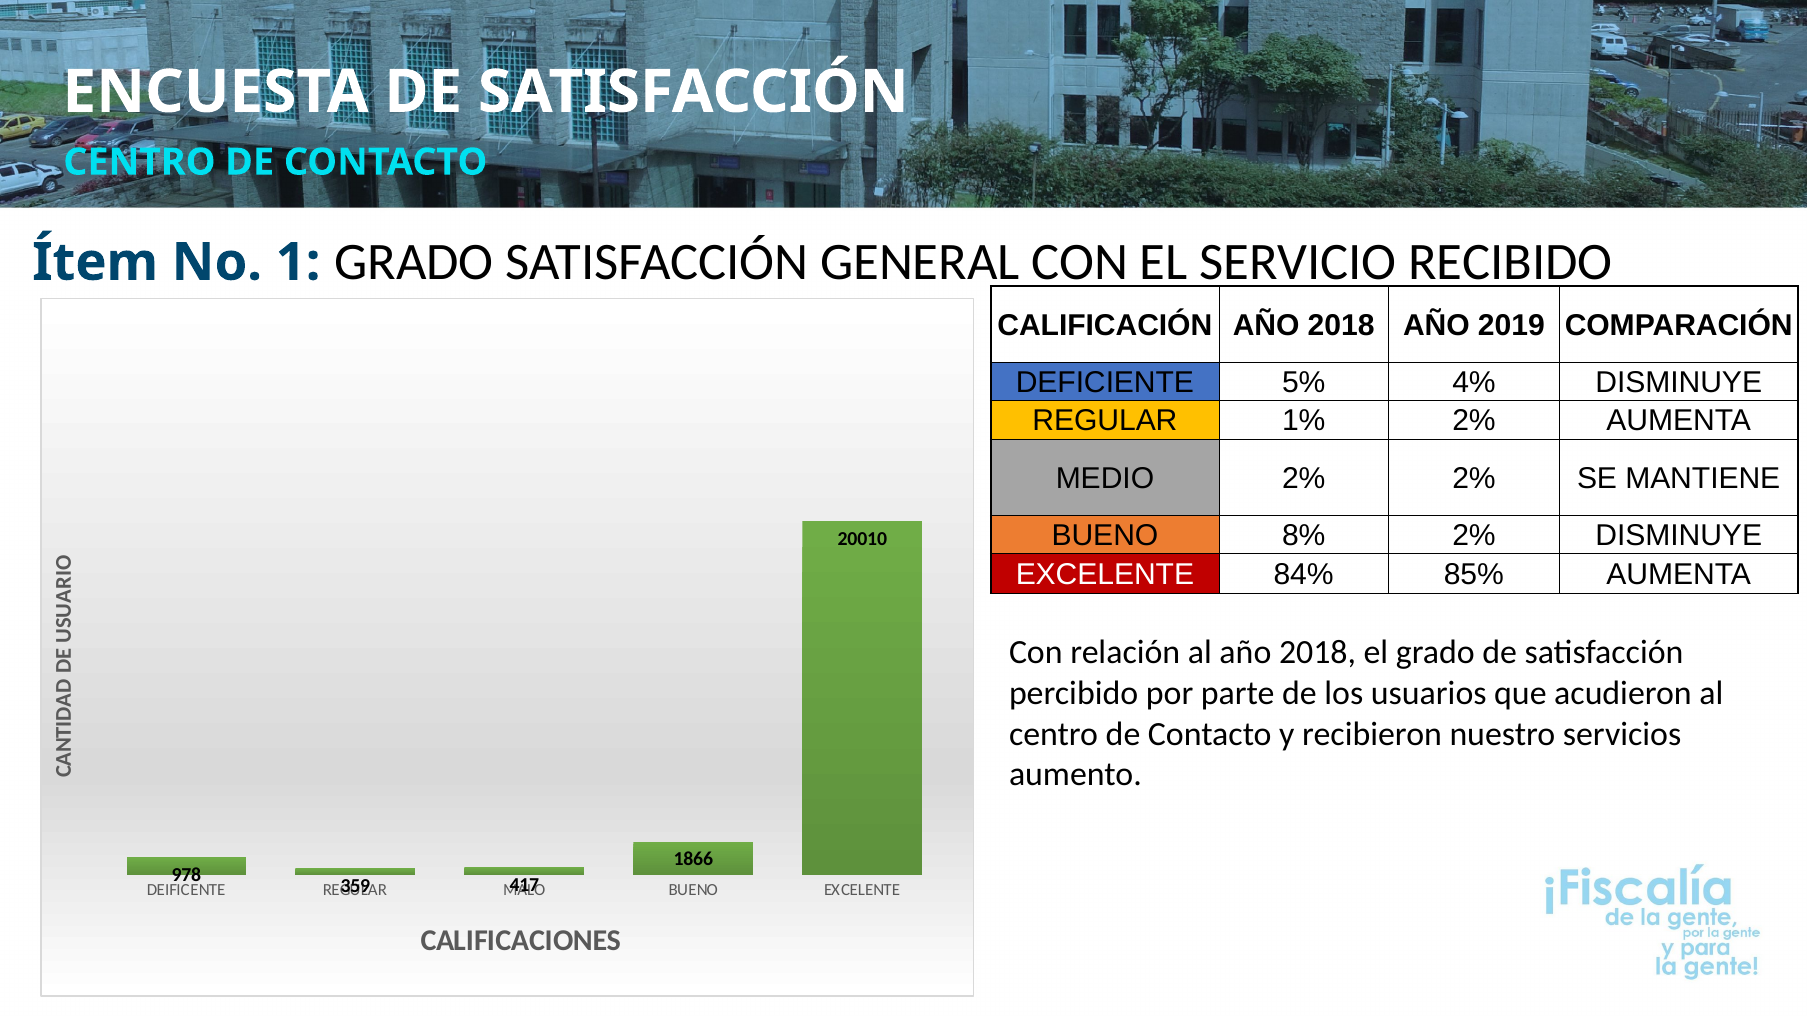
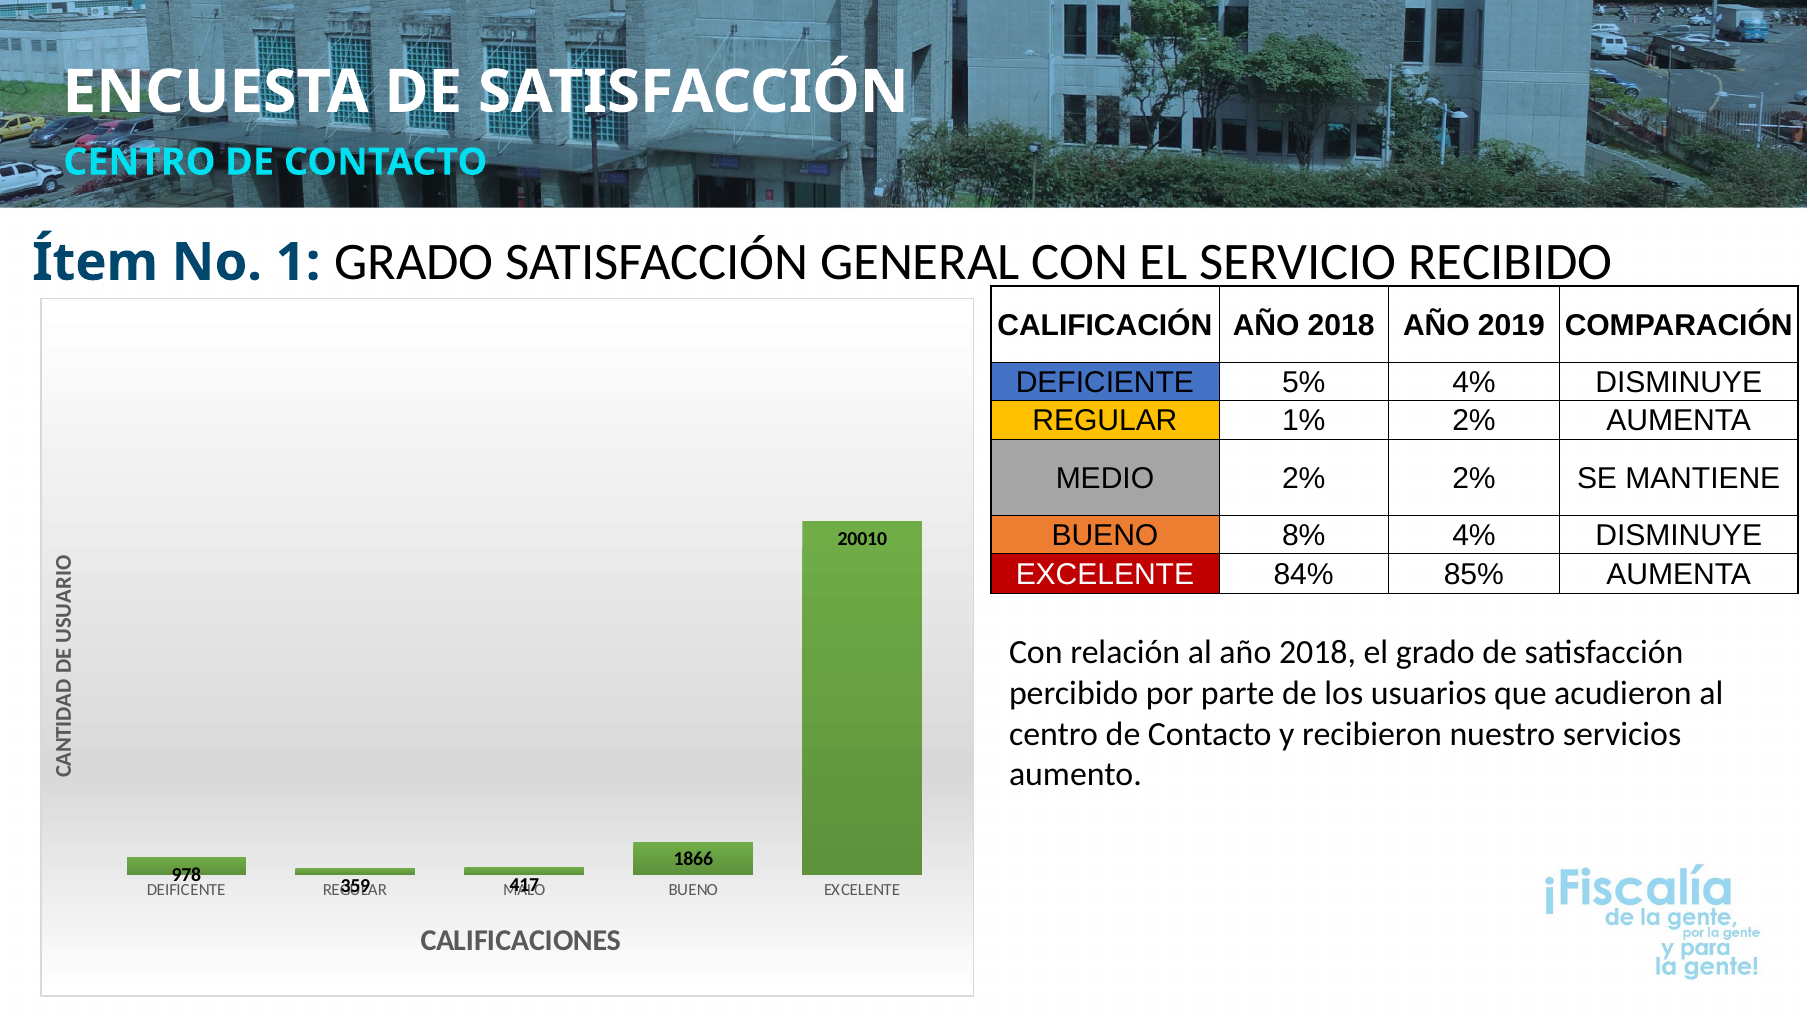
8% 2%: 2% -> 4%
